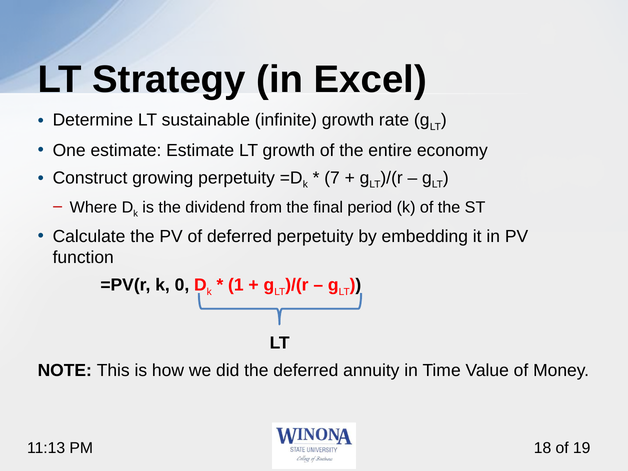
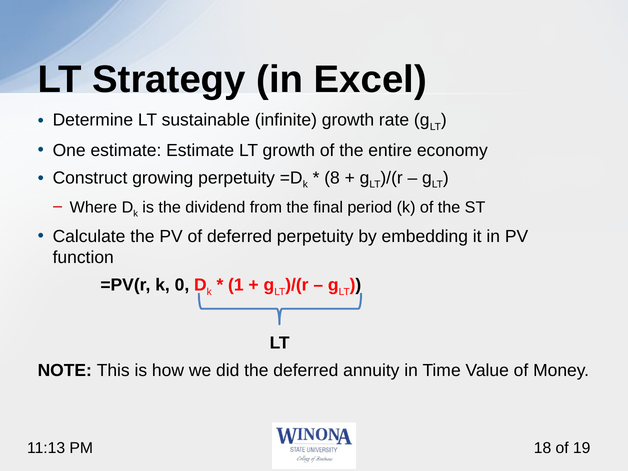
7: 7 -> 8
